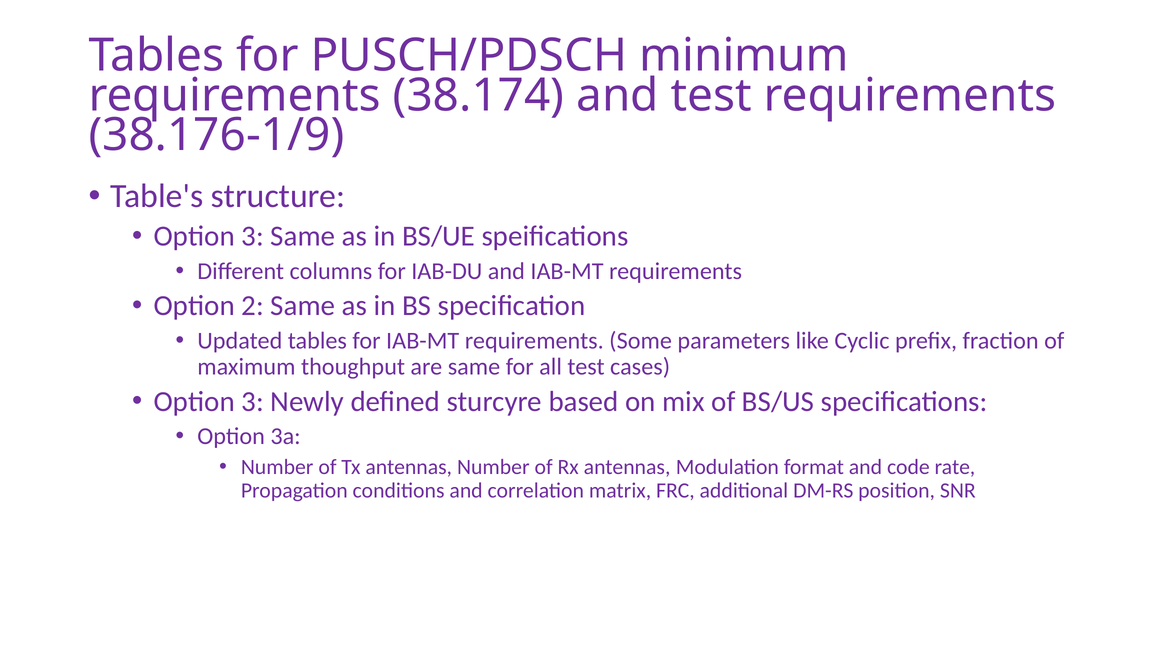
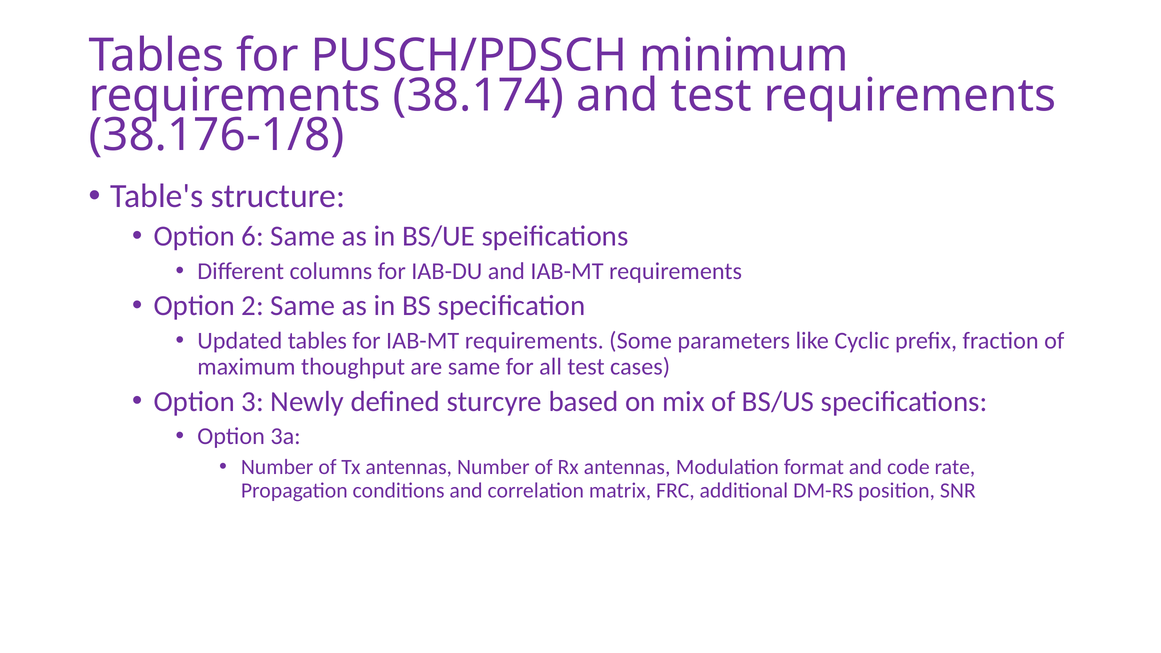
38.176-1/9: 38.176-1/9 -> 38.176-1/8
3 at (253, 236): 3 -> 6
